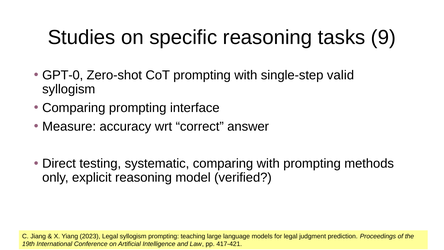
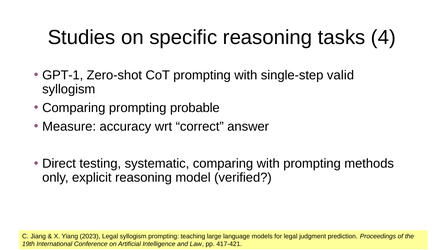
9: 9 -> 4
GPT-0: GPT-0 -> GPT-1
interface: interface -> probable
